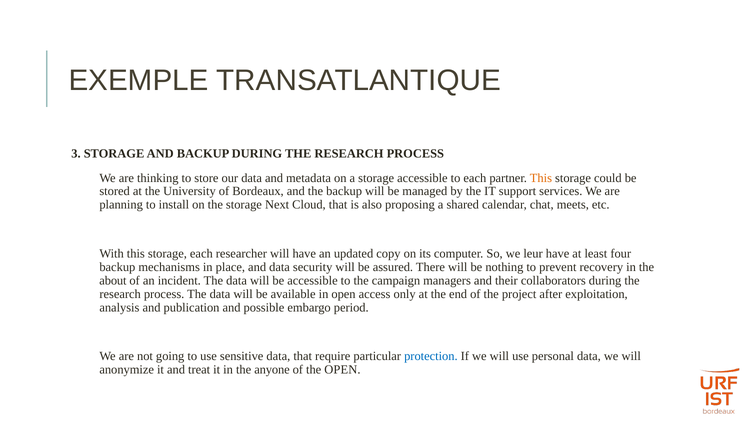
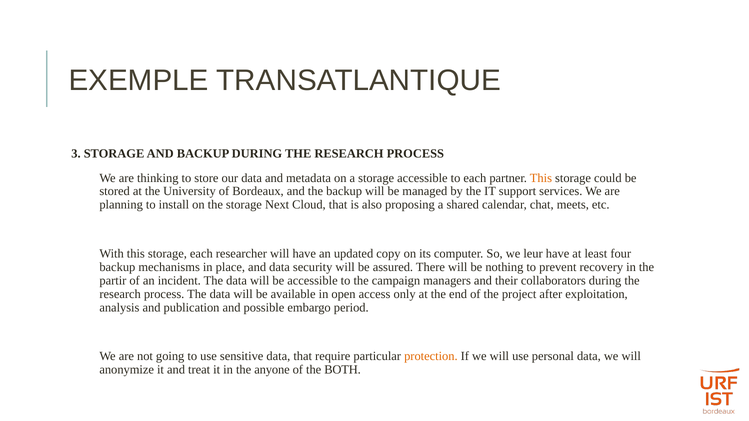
about: about -> partir
protection colour: blue -> orange
the OPEN: OPEN -> BOTH
